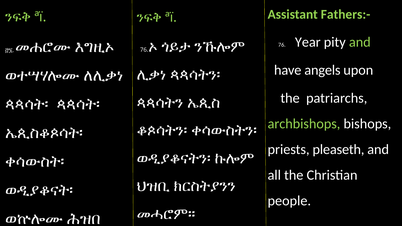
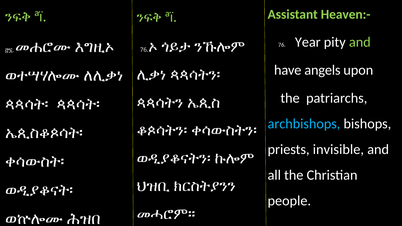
Fathers:-: Fathers:- -> Heaven:-
archbishops colour: light green -> light blue
pleaseth: pleaseth -> invisible
